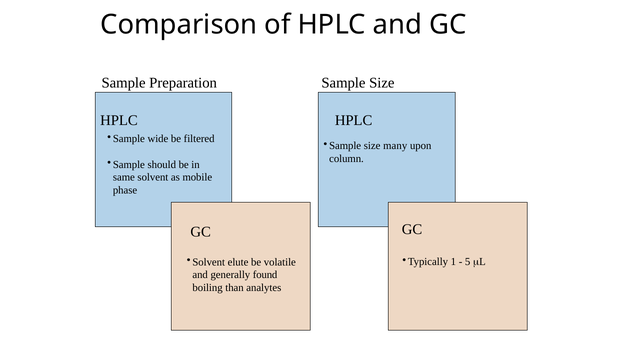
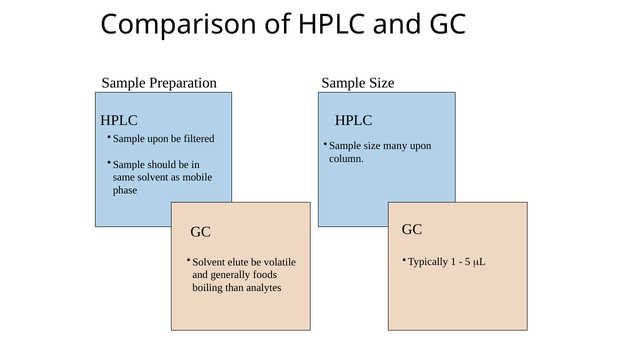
Sample wide: wide -> upon
found: found -> foods
